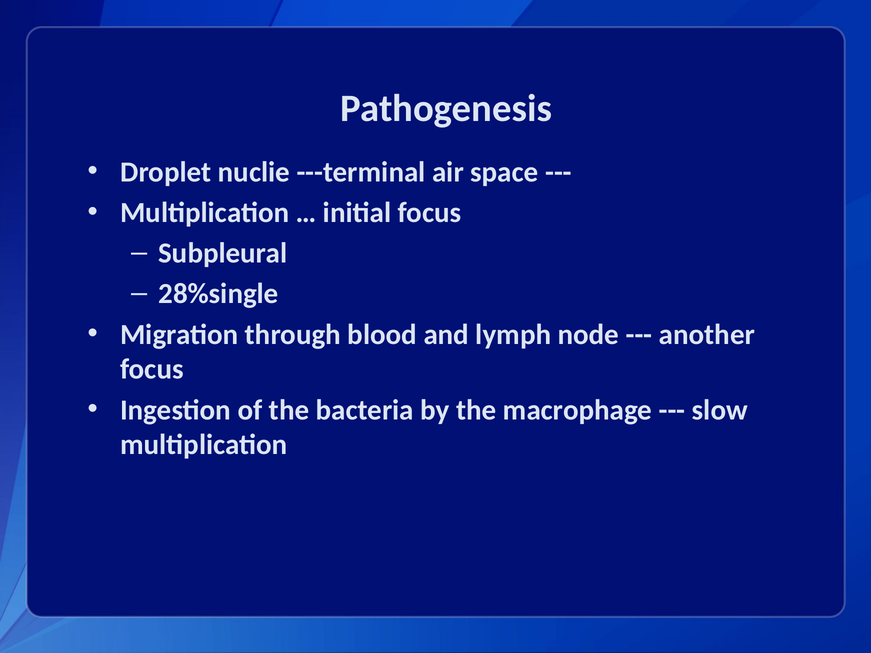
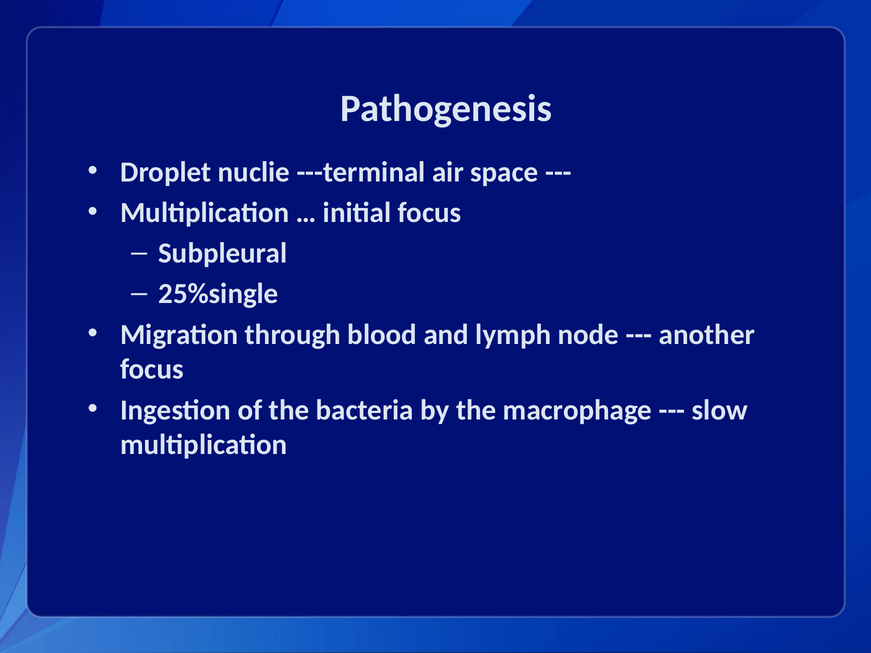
28%single: 28%single -> 25%single
